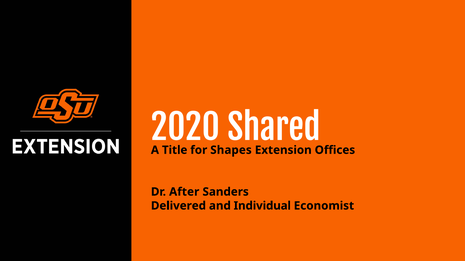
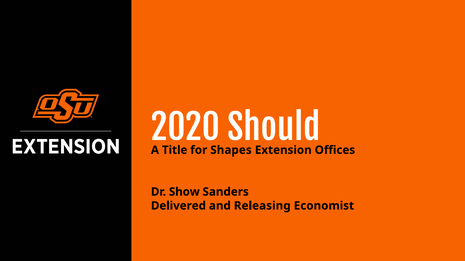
Shared: Shared -> Should
After: After -> Show
Individual: Individual -> Releasing
